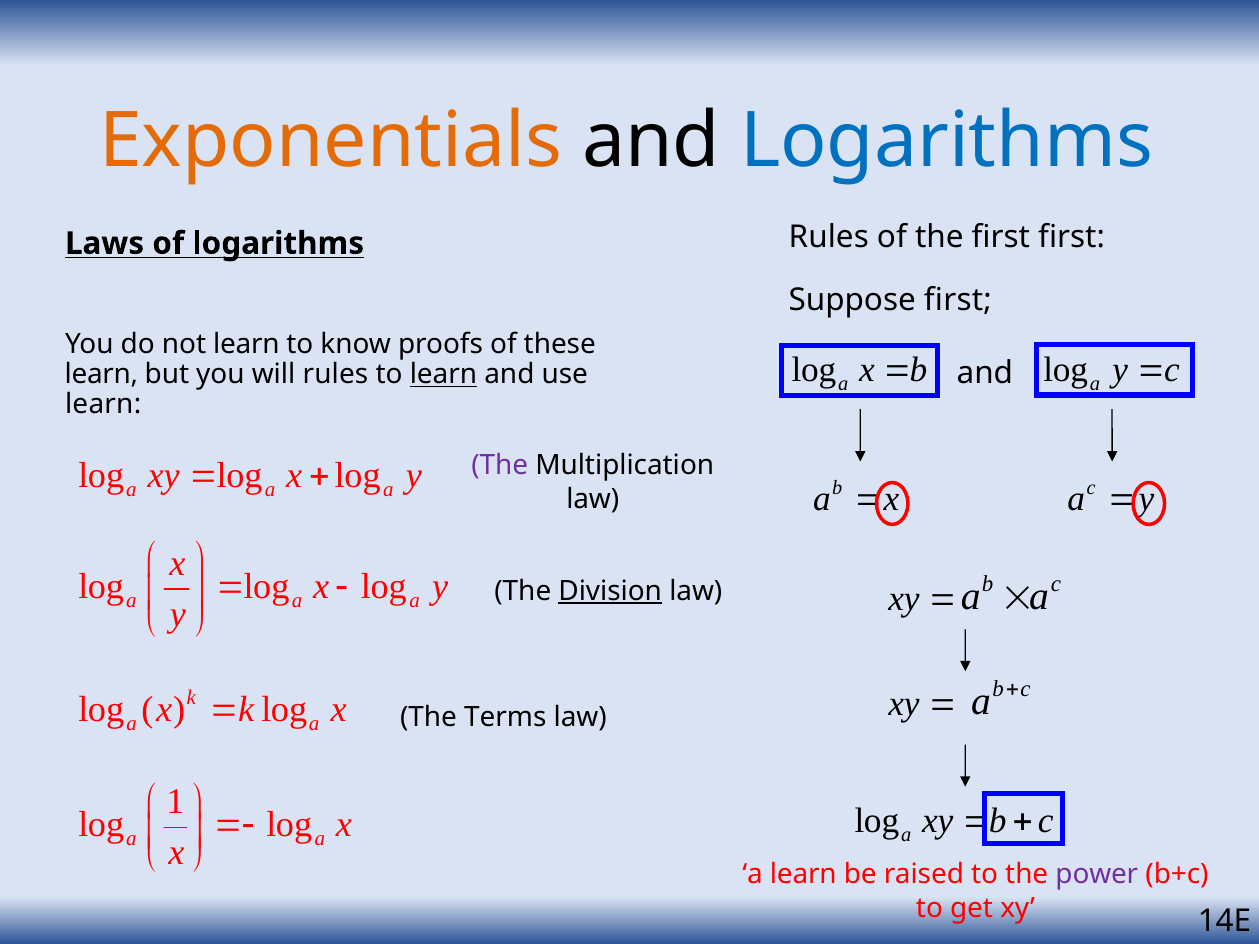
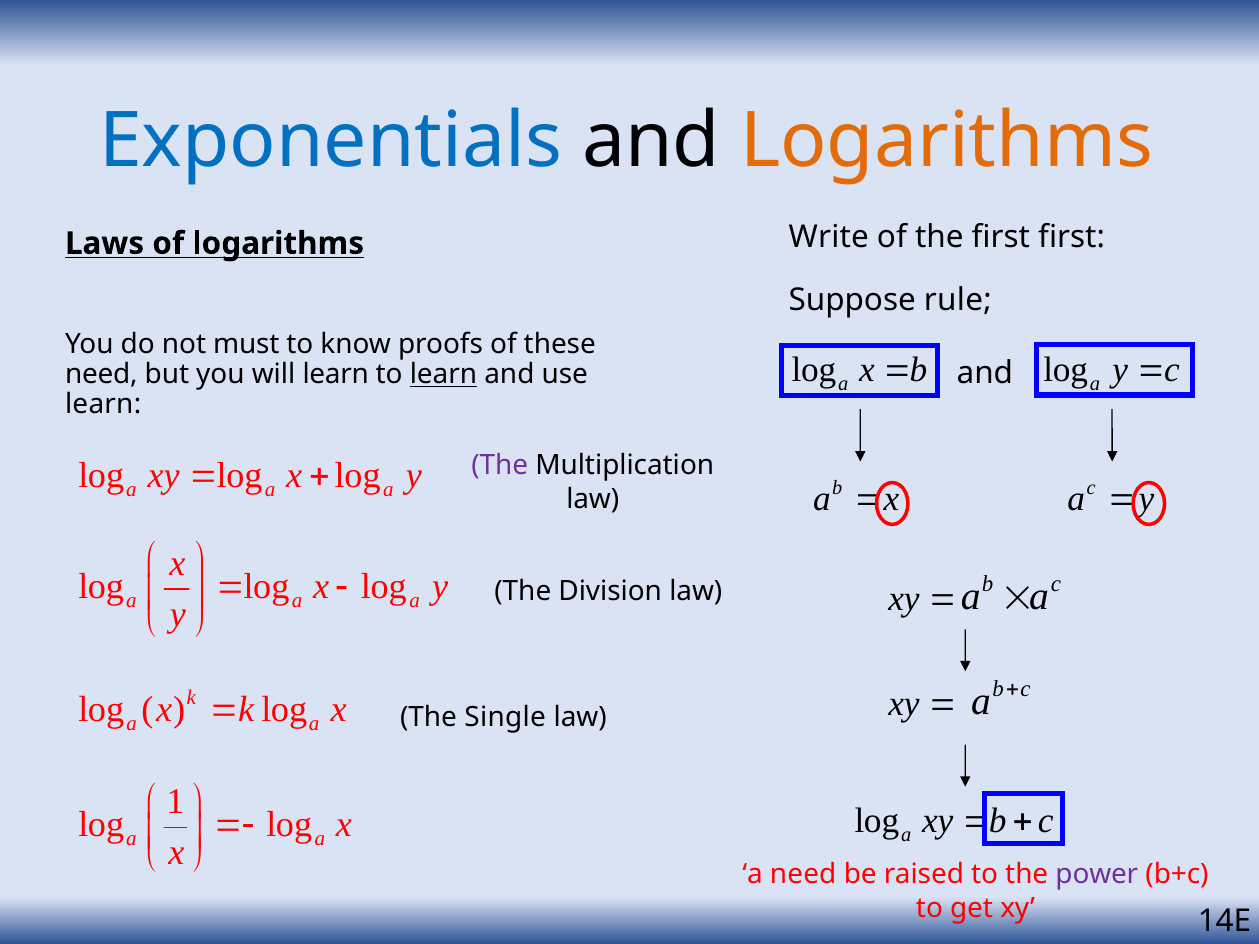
Exponentials colour: orange -> blue
Logarithms at (947, 141) colour: blue -> orange
Rules at (829, 237): Rules -> Write
Suppose first: first -> rule
not learn: learn -> must
learn at (101, 375): learn -> need
will rules: rules -> learn
Division underline: present -> none
Terms: Terms -> Single
a learn: learn -> need
